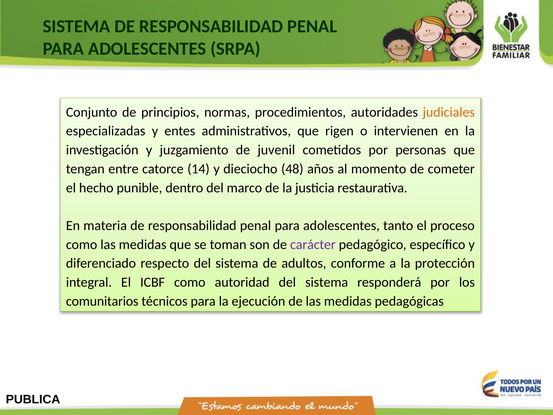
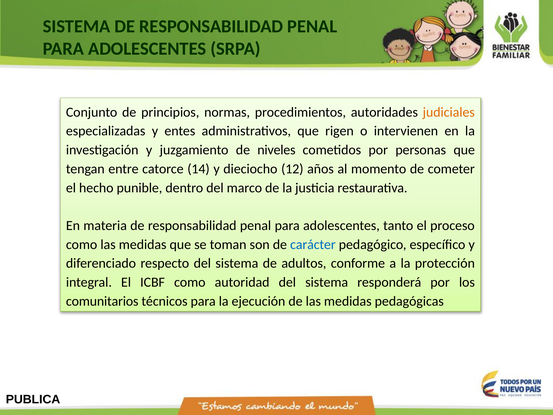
juvenil: juvenil -> niveles
48: 48 -> 12
carácter colour: purple -> blue
